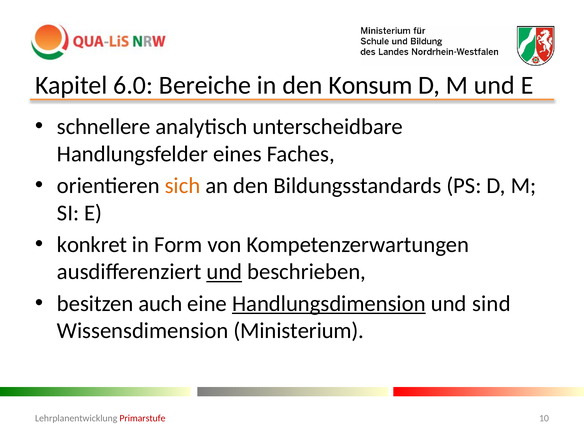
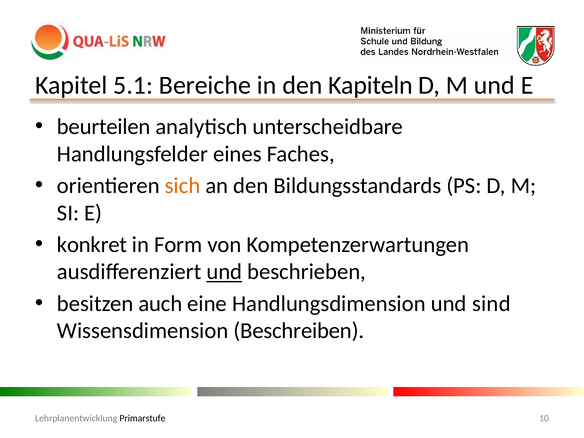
6.0: 6.0 -> 5.1
Konsum: Konsum -> Kapiteln
schnellere: schnellere -> beurteilen
Handlungsdimension underline: present -> none
Ministerium: Ministerium -> Beschreiben
Primarstufe colour: red -> black
